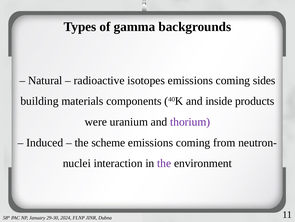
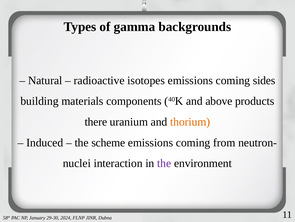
inside: inside -> above
were: were -> there
thorium colour: purple -> orange
